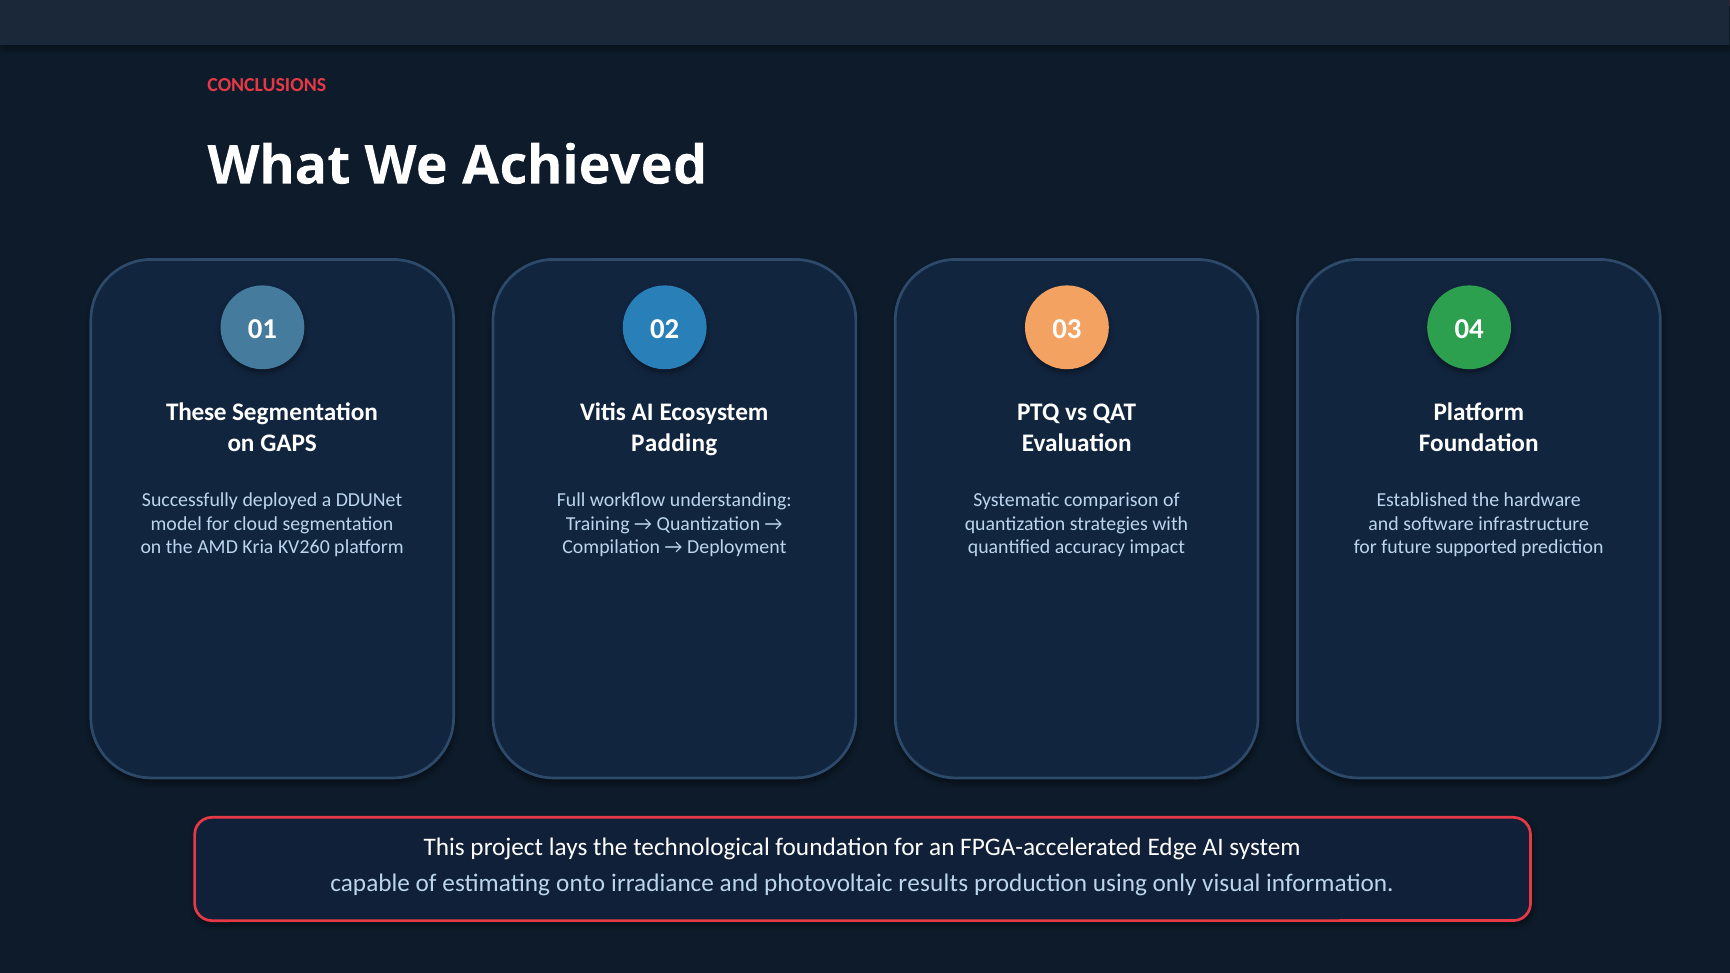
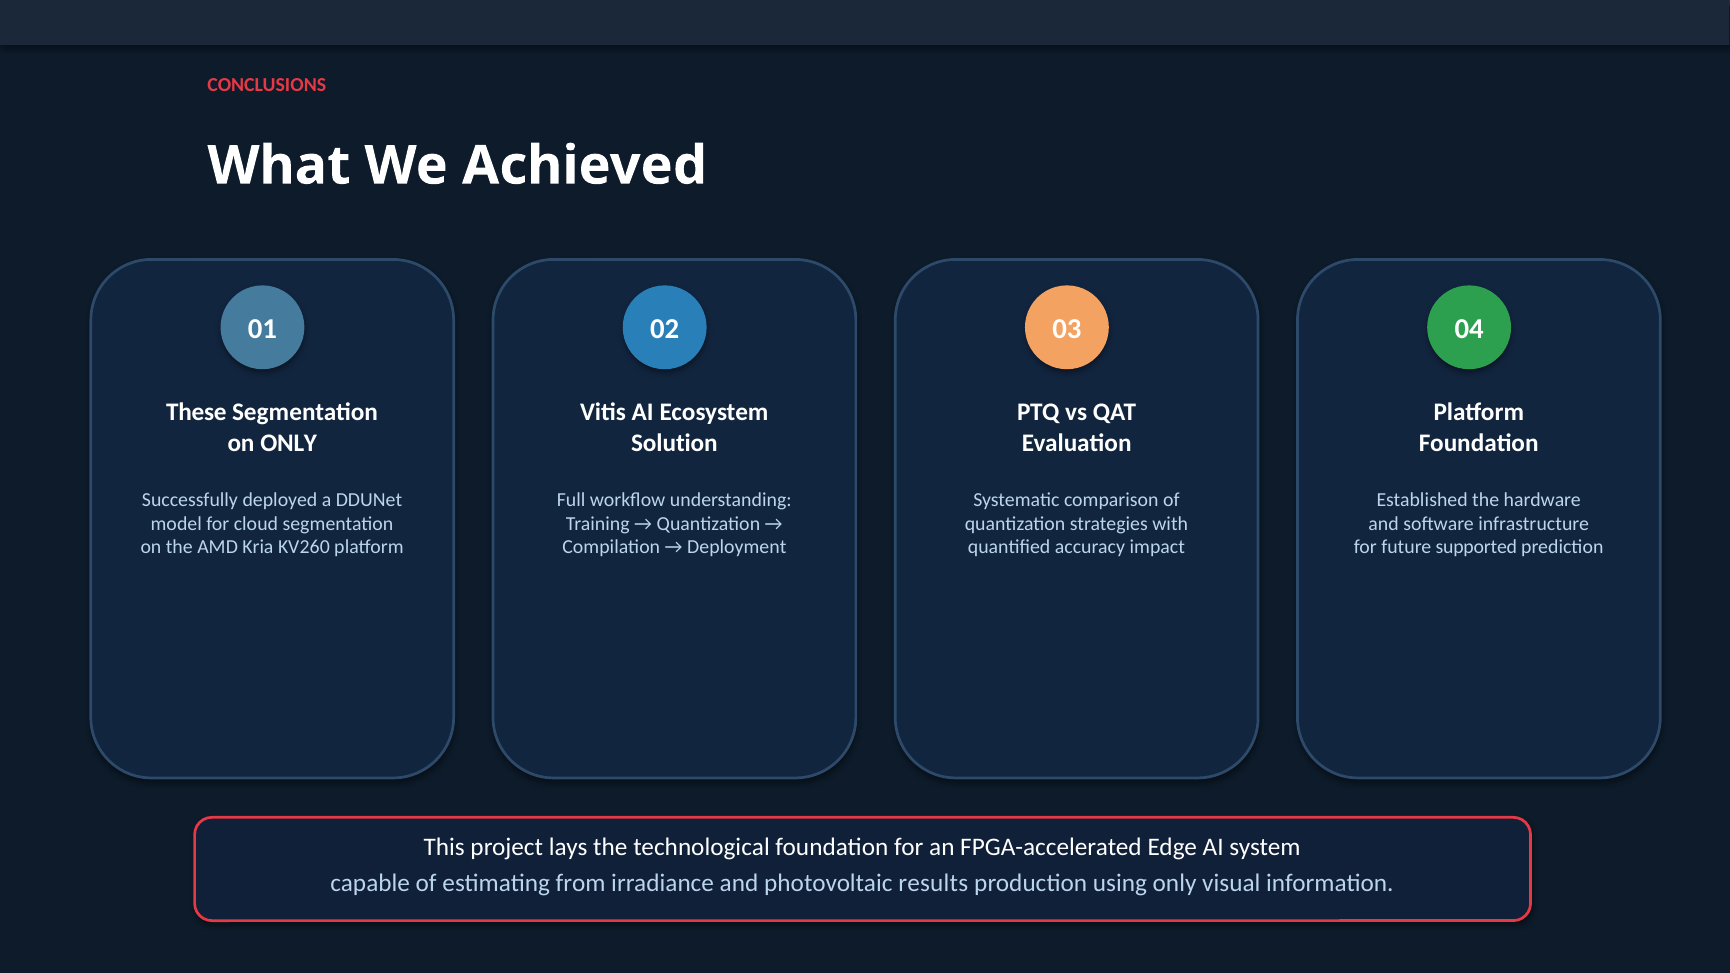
on GAPS: GAPS -> ONLY
Padding: Padding -> Solution
onto: onto -> from
